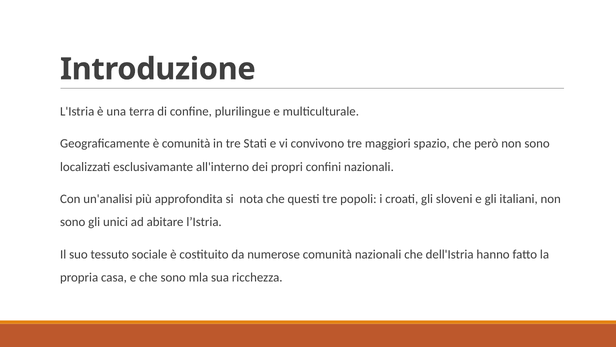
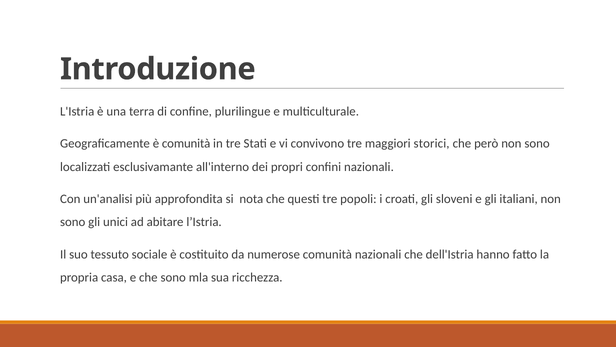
spazio: spazio -> storici
